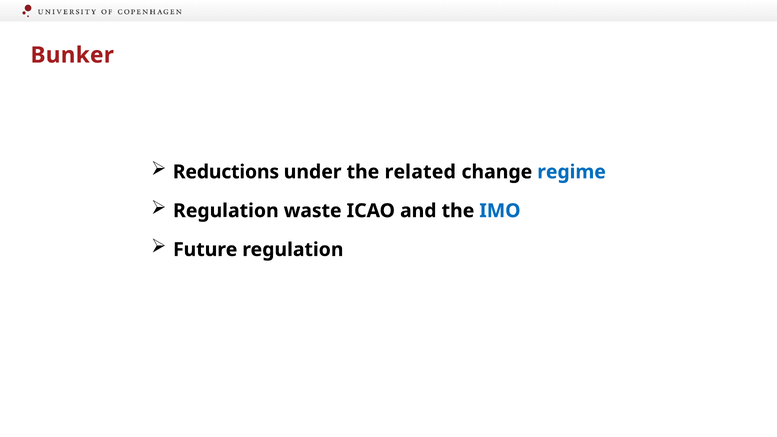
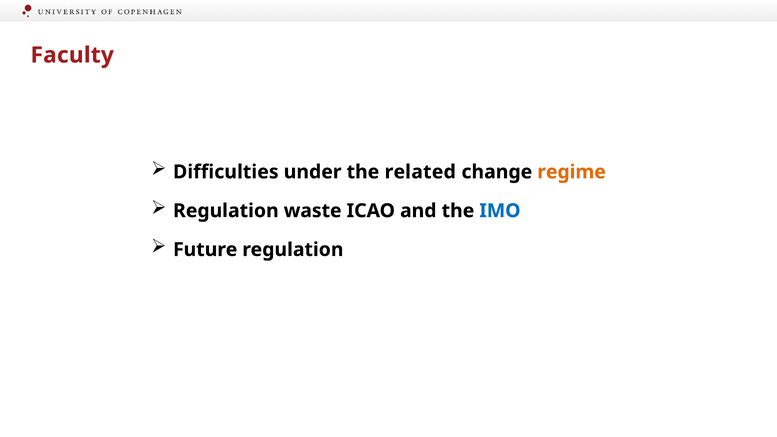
Bunker: Bunker -> Faculty
Reductions: Reductions -> Difficulties
regime colour: blue -> orange
